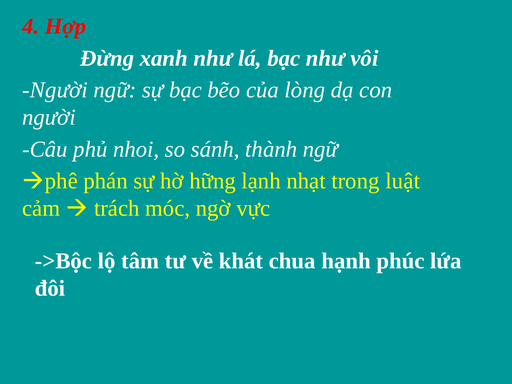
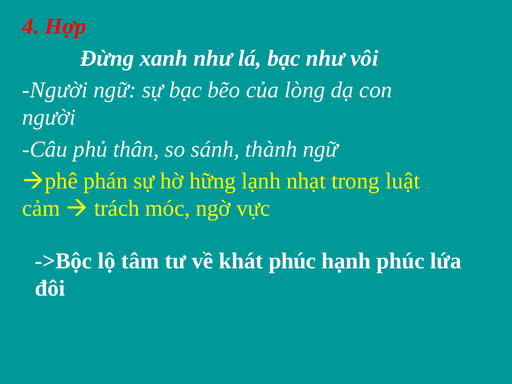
nhoi: nhoi -> thân
khát chua: chua -> phúc
